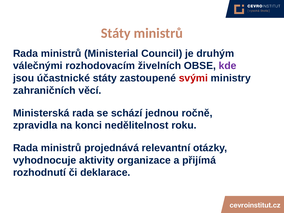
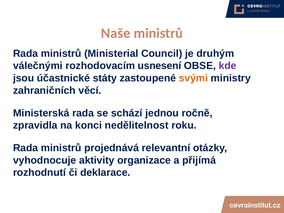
Státy at (116, 33): Státy -> Naše
živelních: živelních -> usnesení
svými colour: red -> orange
